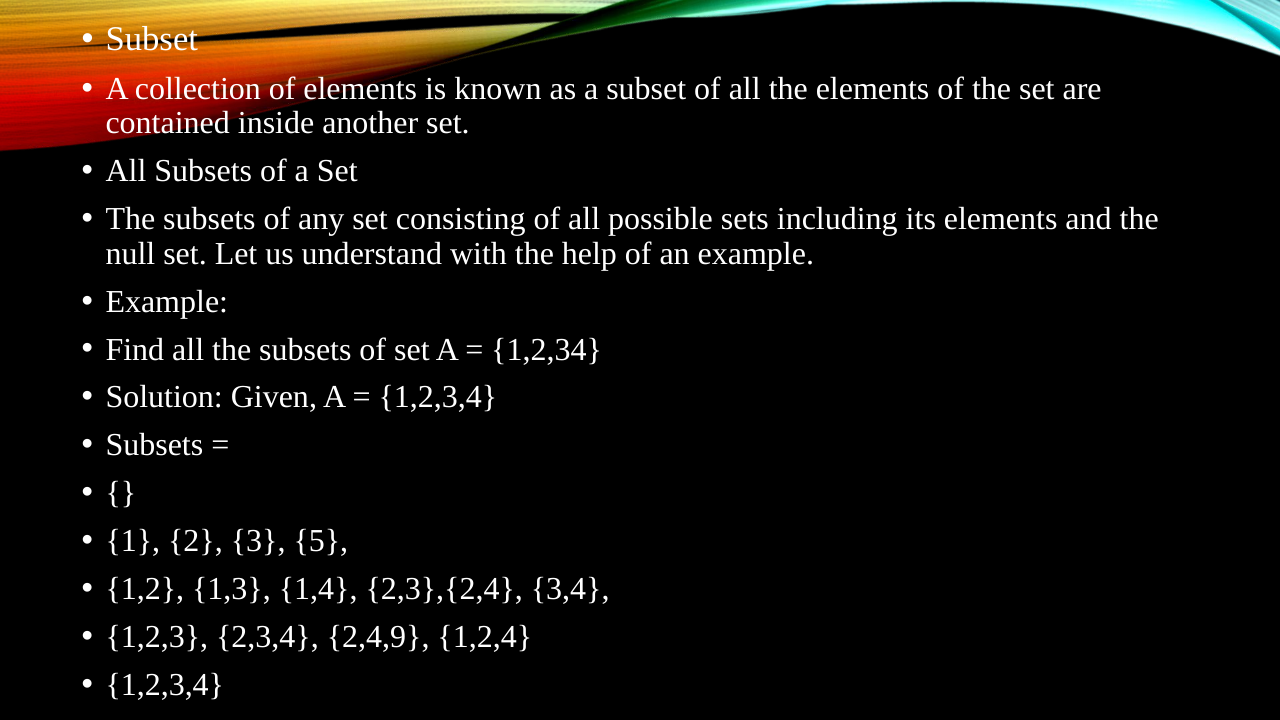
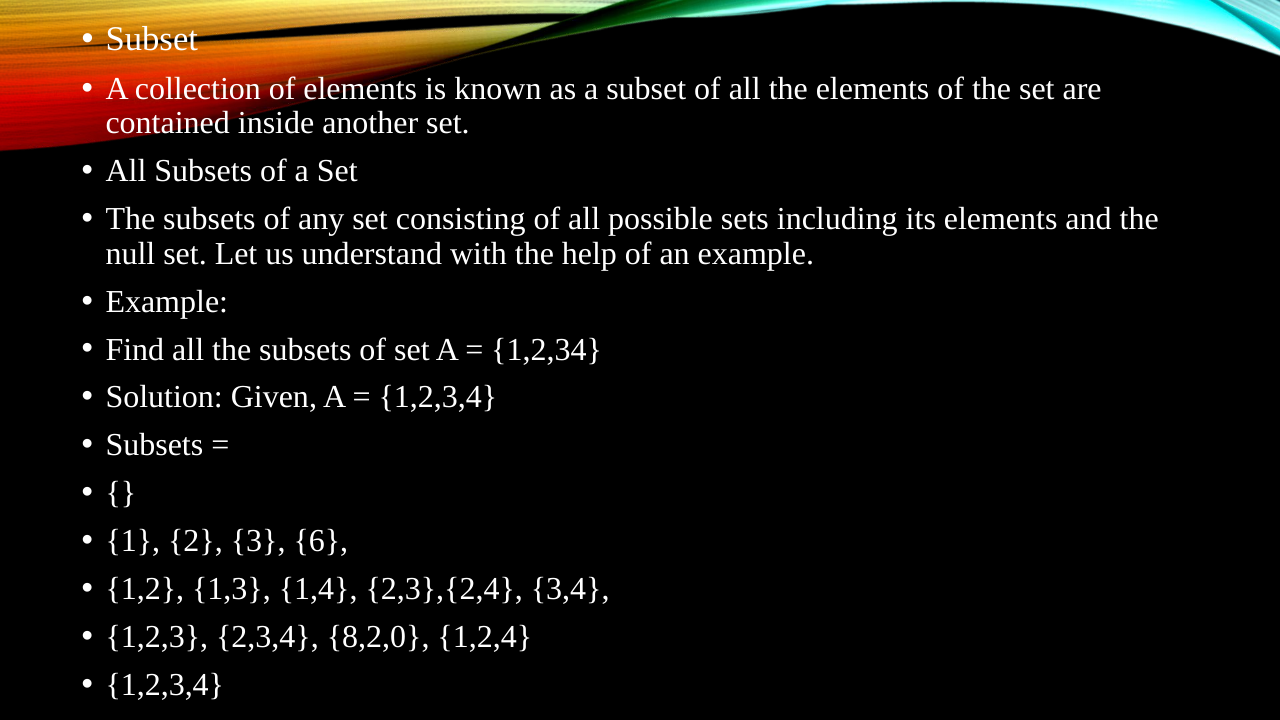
5: 5 -> 6
2,4,9: 2,4,9 -> 8,2,0
